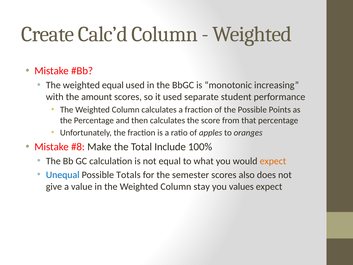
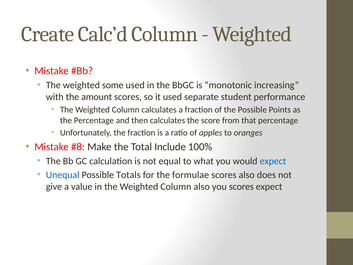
weighted equal: equal -> some
expect at (273, 161) colour: orange -> blue
semester: semester -> formulae
Column stay: stay -> also
you values: values -> scores
